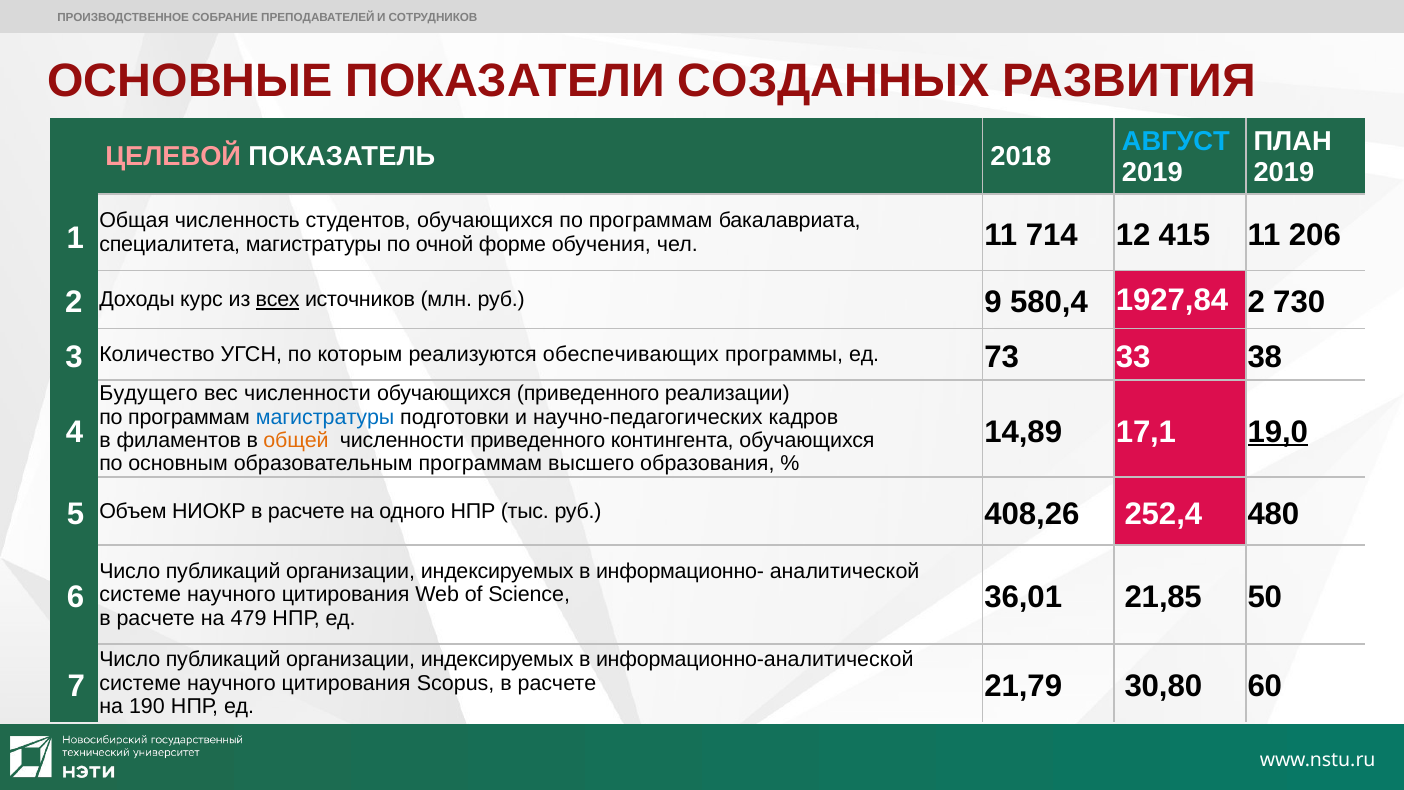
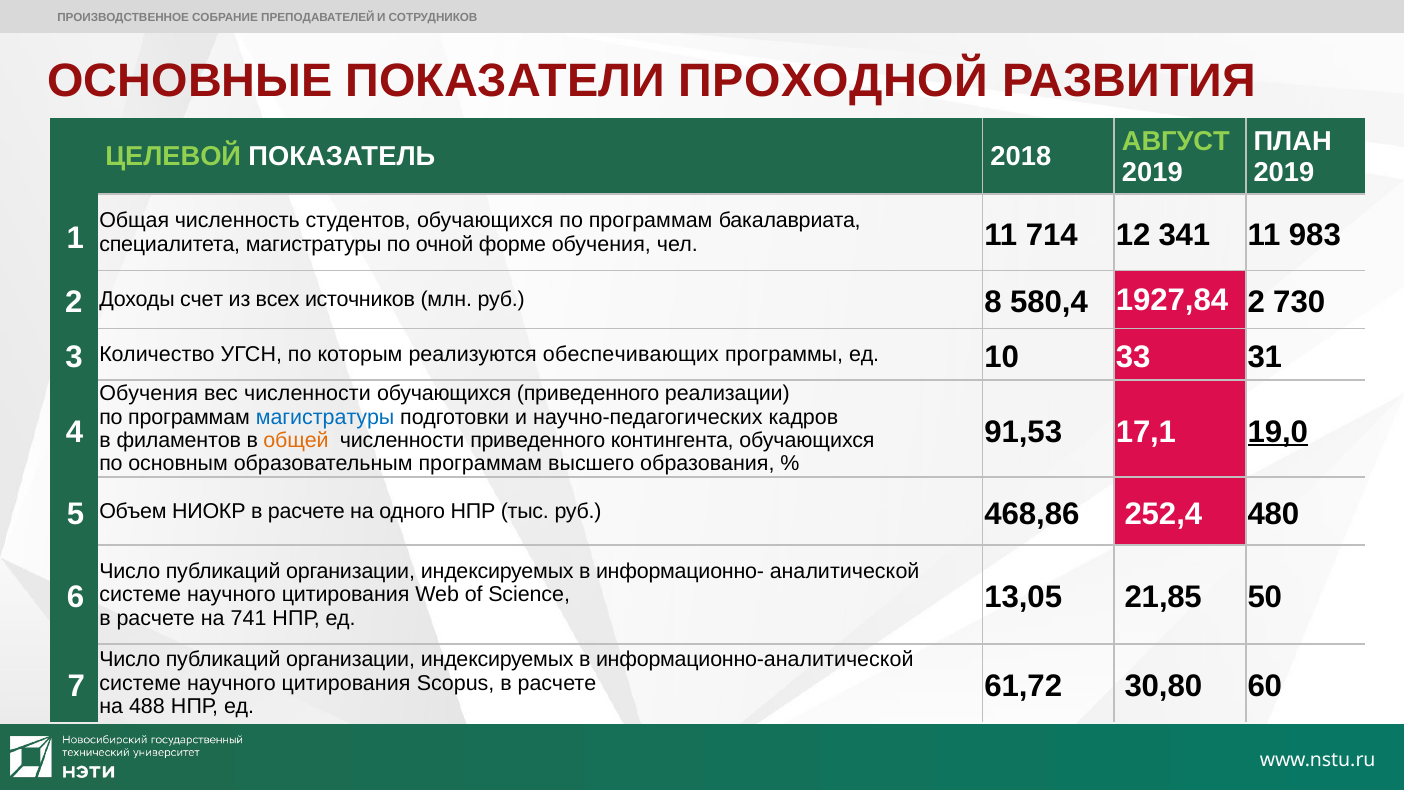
СОЗДАННЫХ: СОЗДАННЫХ -> ПРОХОДНОЙ
АВГУСТ colour: light blue -> light green
ЦЕЛЕВОЙ colour: pink -> light green
415: 415 -> 341
206: 206 -> 983
курс: курс -> счет
всех underline: present -> none
9: 9 -> 8
73: 73 -> 10
38: 38 -> 31
Будущего at (149, 394): Будущего -> Обучения
14,89: 14,89 -> 91,53
408,26: 408,26 -> 468,86
36,01: 36,01 -> 13,05
479: 479 -> 741
21,79: 21,79 -> 61,72
190: 190 -> 488
